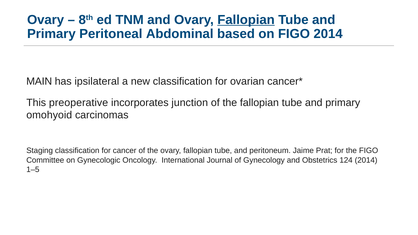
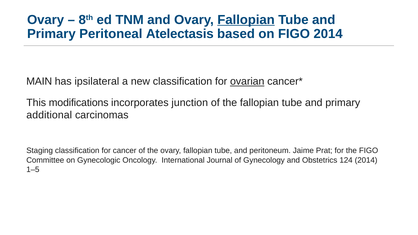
Abdominal: Abdominal -> Atelectasis
ovarian underline: none -> present
preoperative: preoperative -> modifications
omohyoid: omohyoid -> additional
